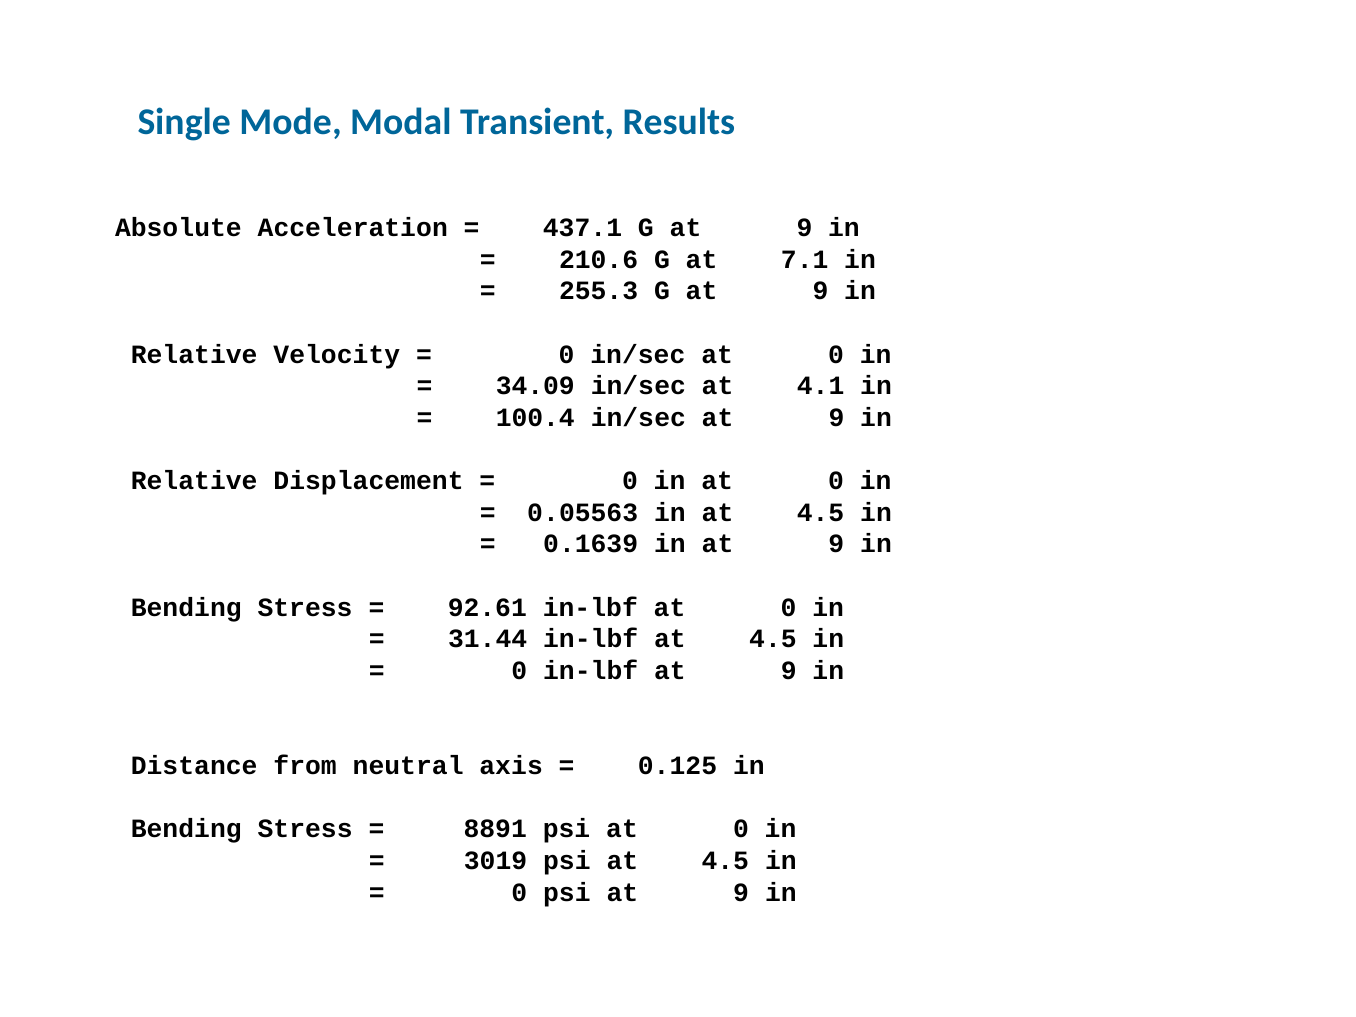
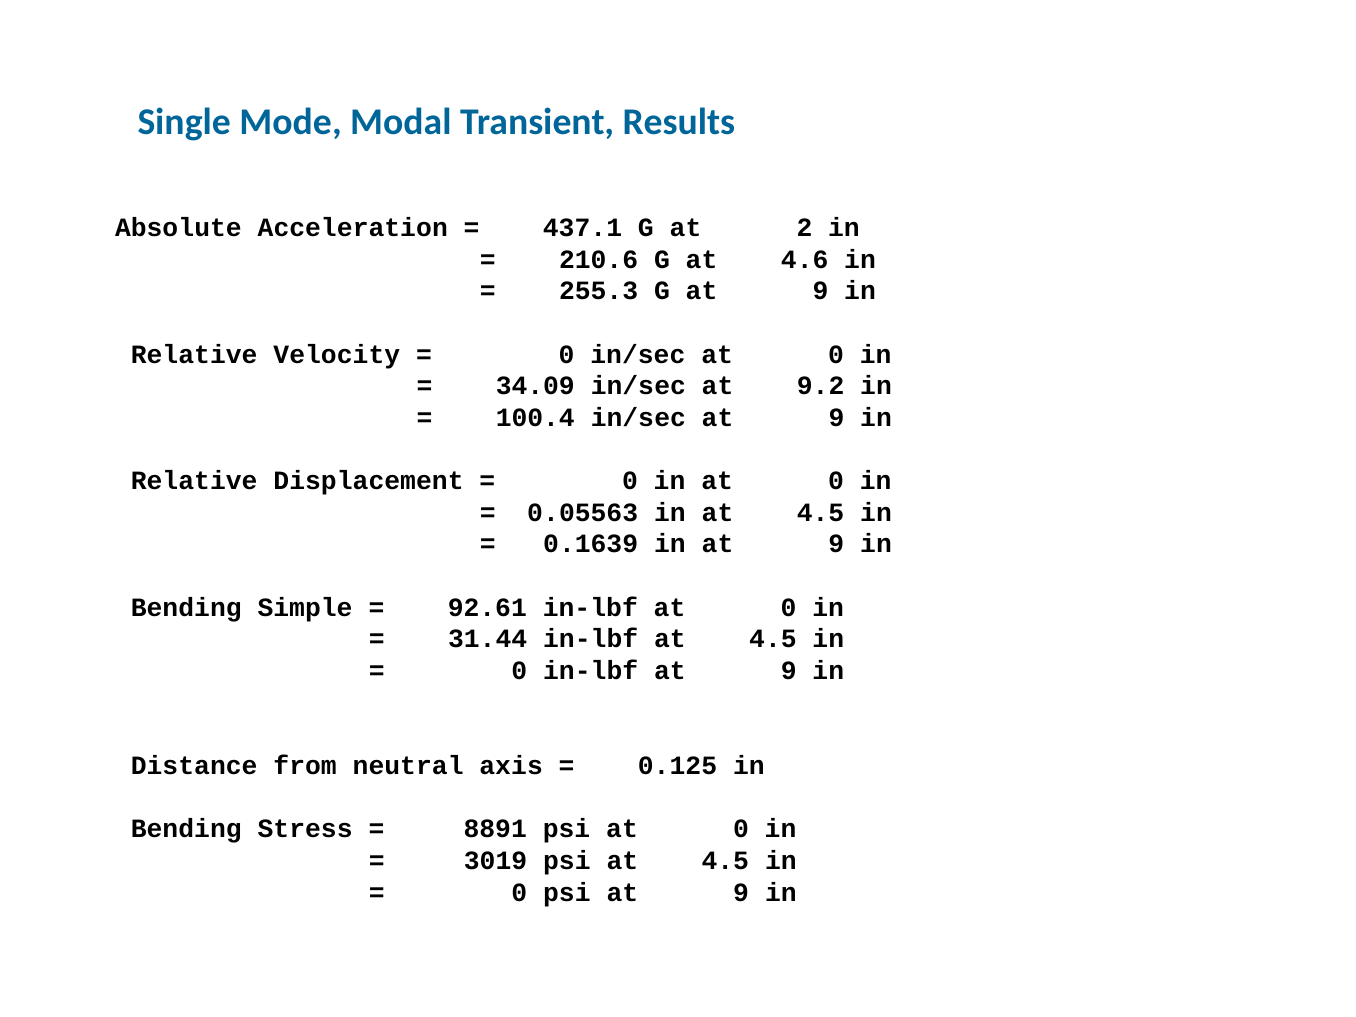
437.1 G at 9: 9 -> 2
7.1: 7.1 -> 4.6
4.1: 4.1 -> 9.2
Stress at (305, 608): Stress -> Simple
